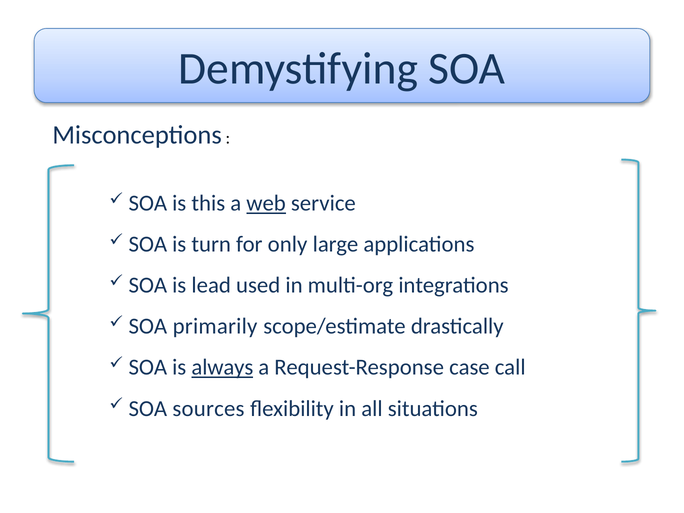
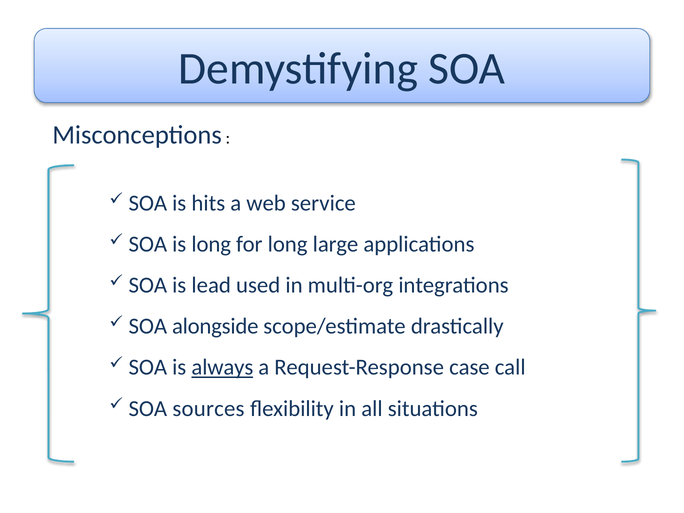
this: this -> hits
web underline: present -> none
is turn: turn -> long
for only: only -> long
primarily: primarily -> alongside
